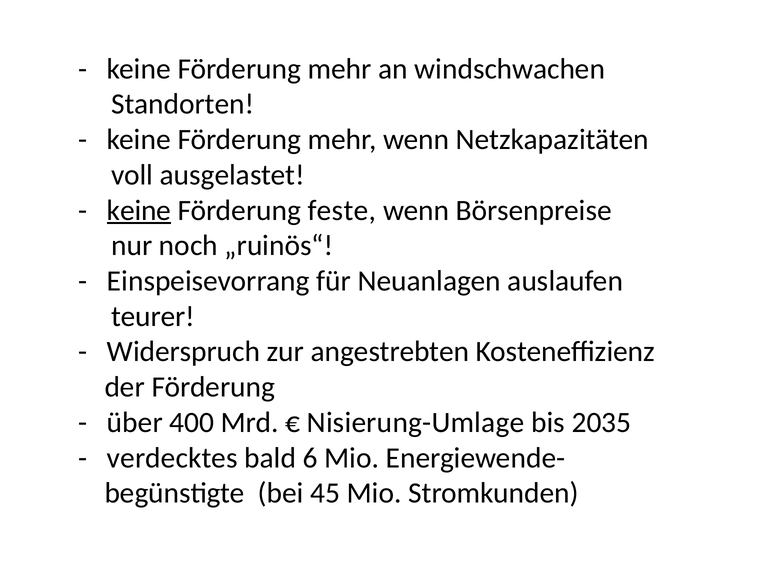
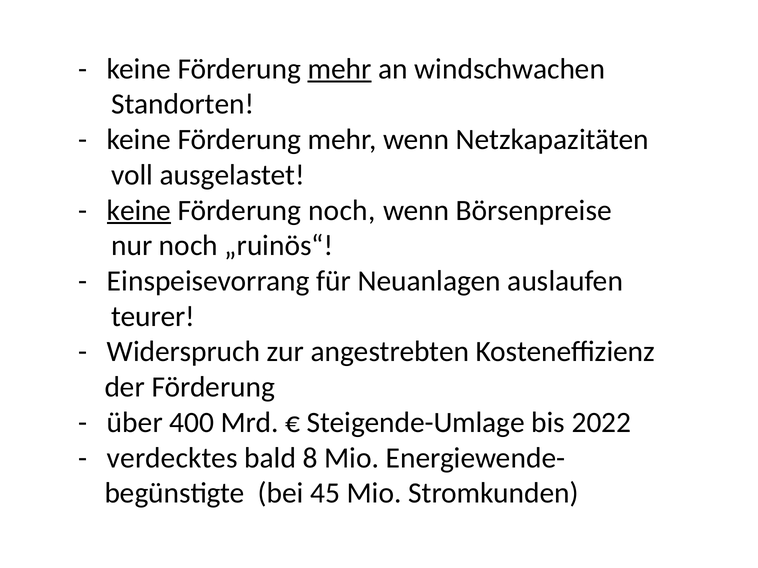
mehr at (340, 69) underline: none -> present
Förderung feste: feste -> noch
Nisierung-Umlage: Nisierung-Umlage -> Steigende-Umlage
2035: 2035 -> 2022
6: 6 -> 8
